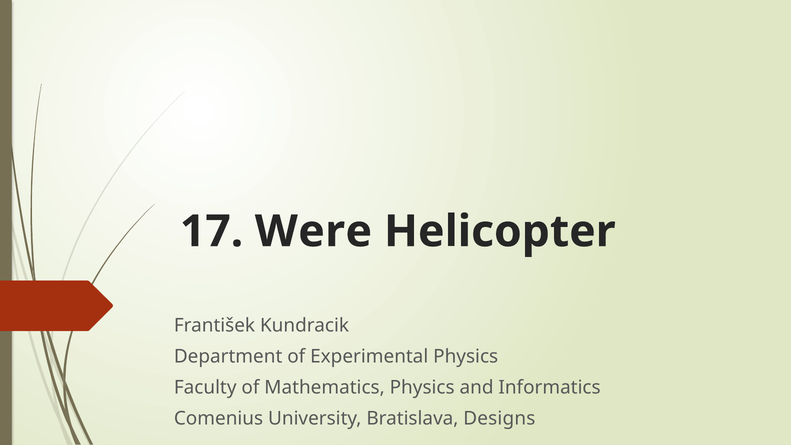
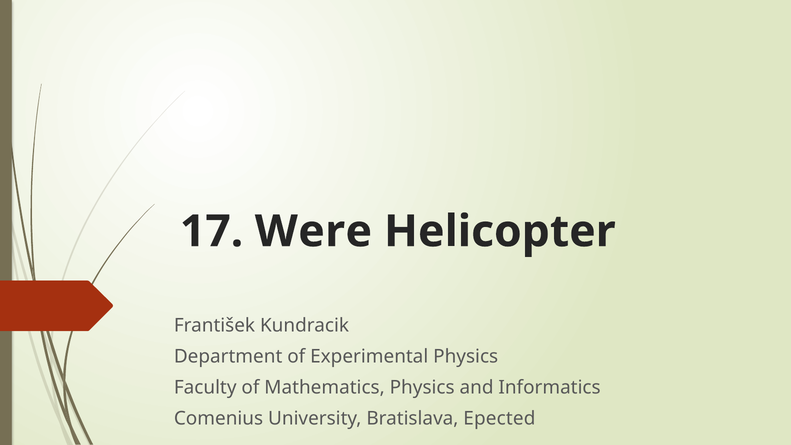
Designs: Designs -> Epected
